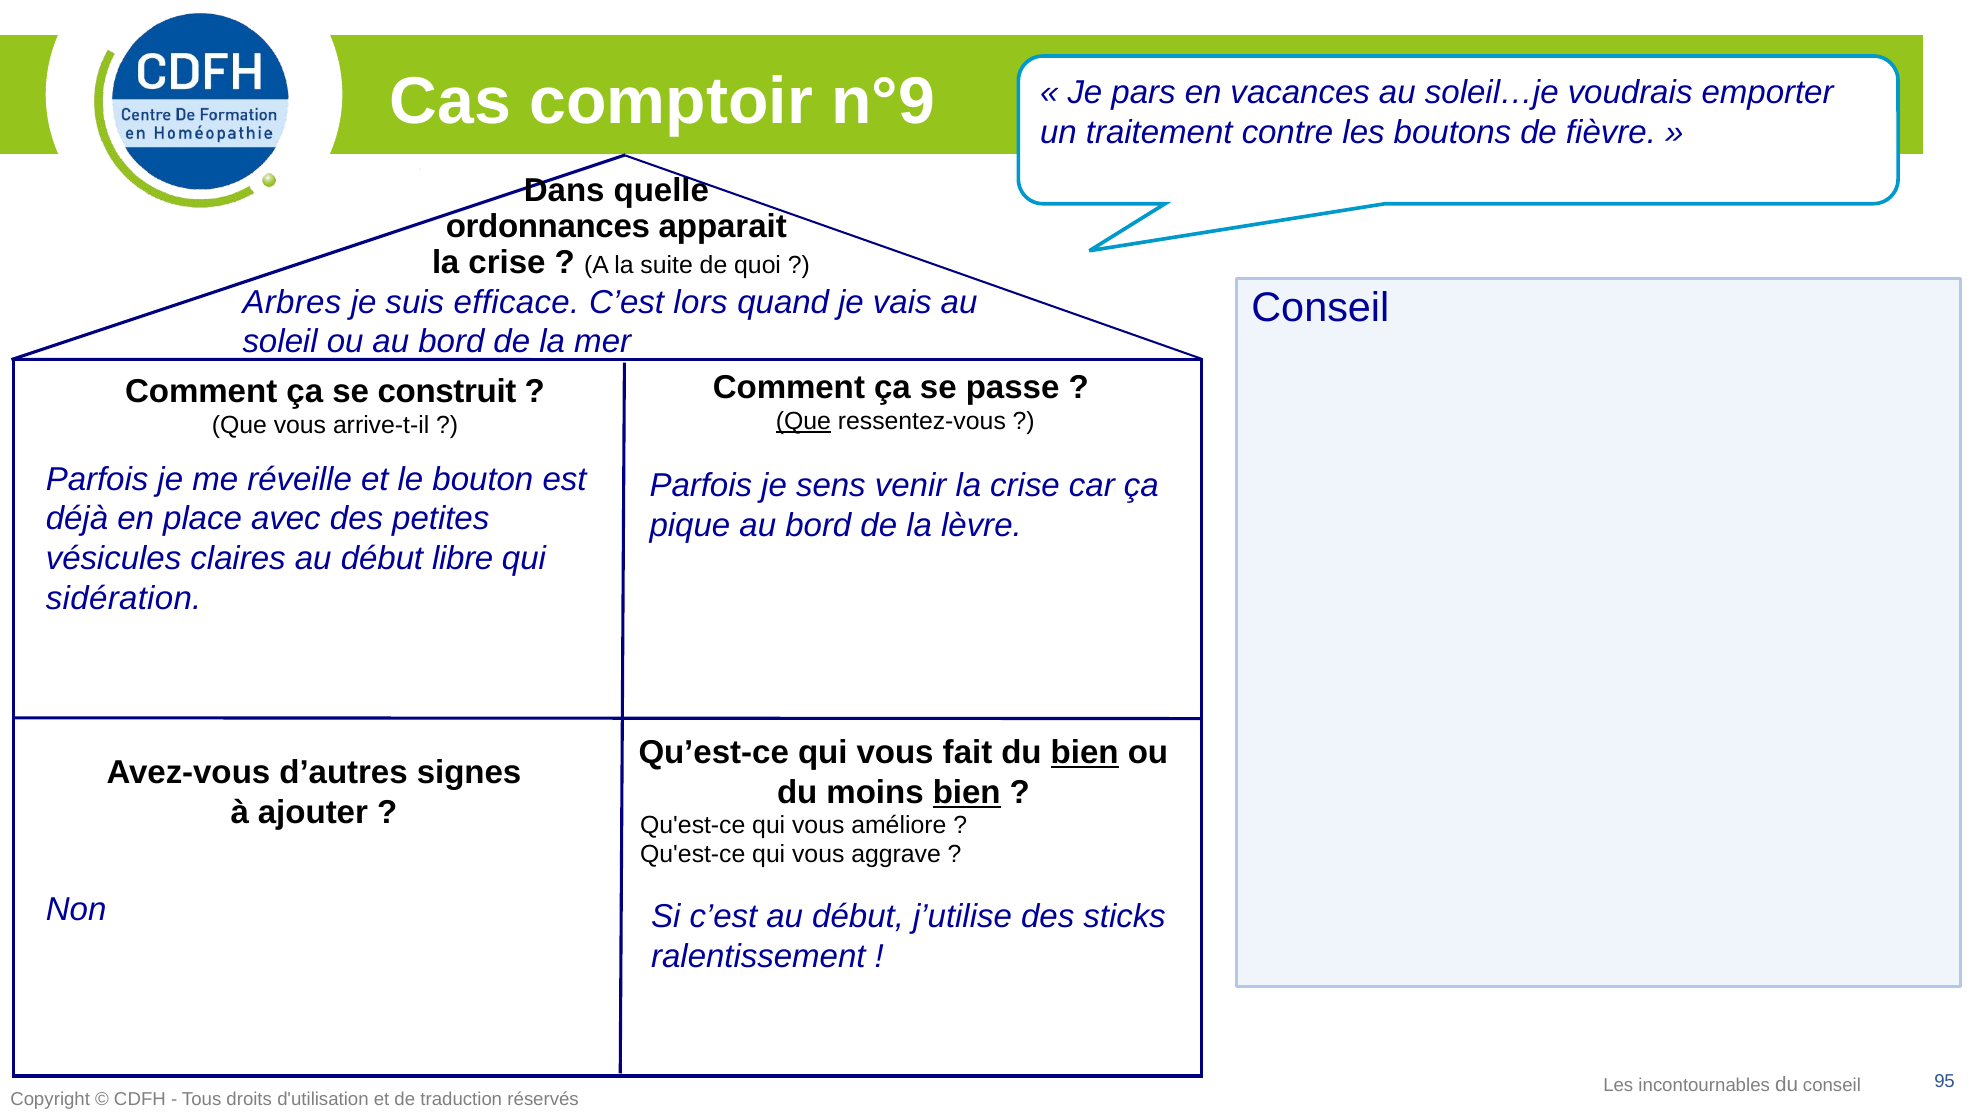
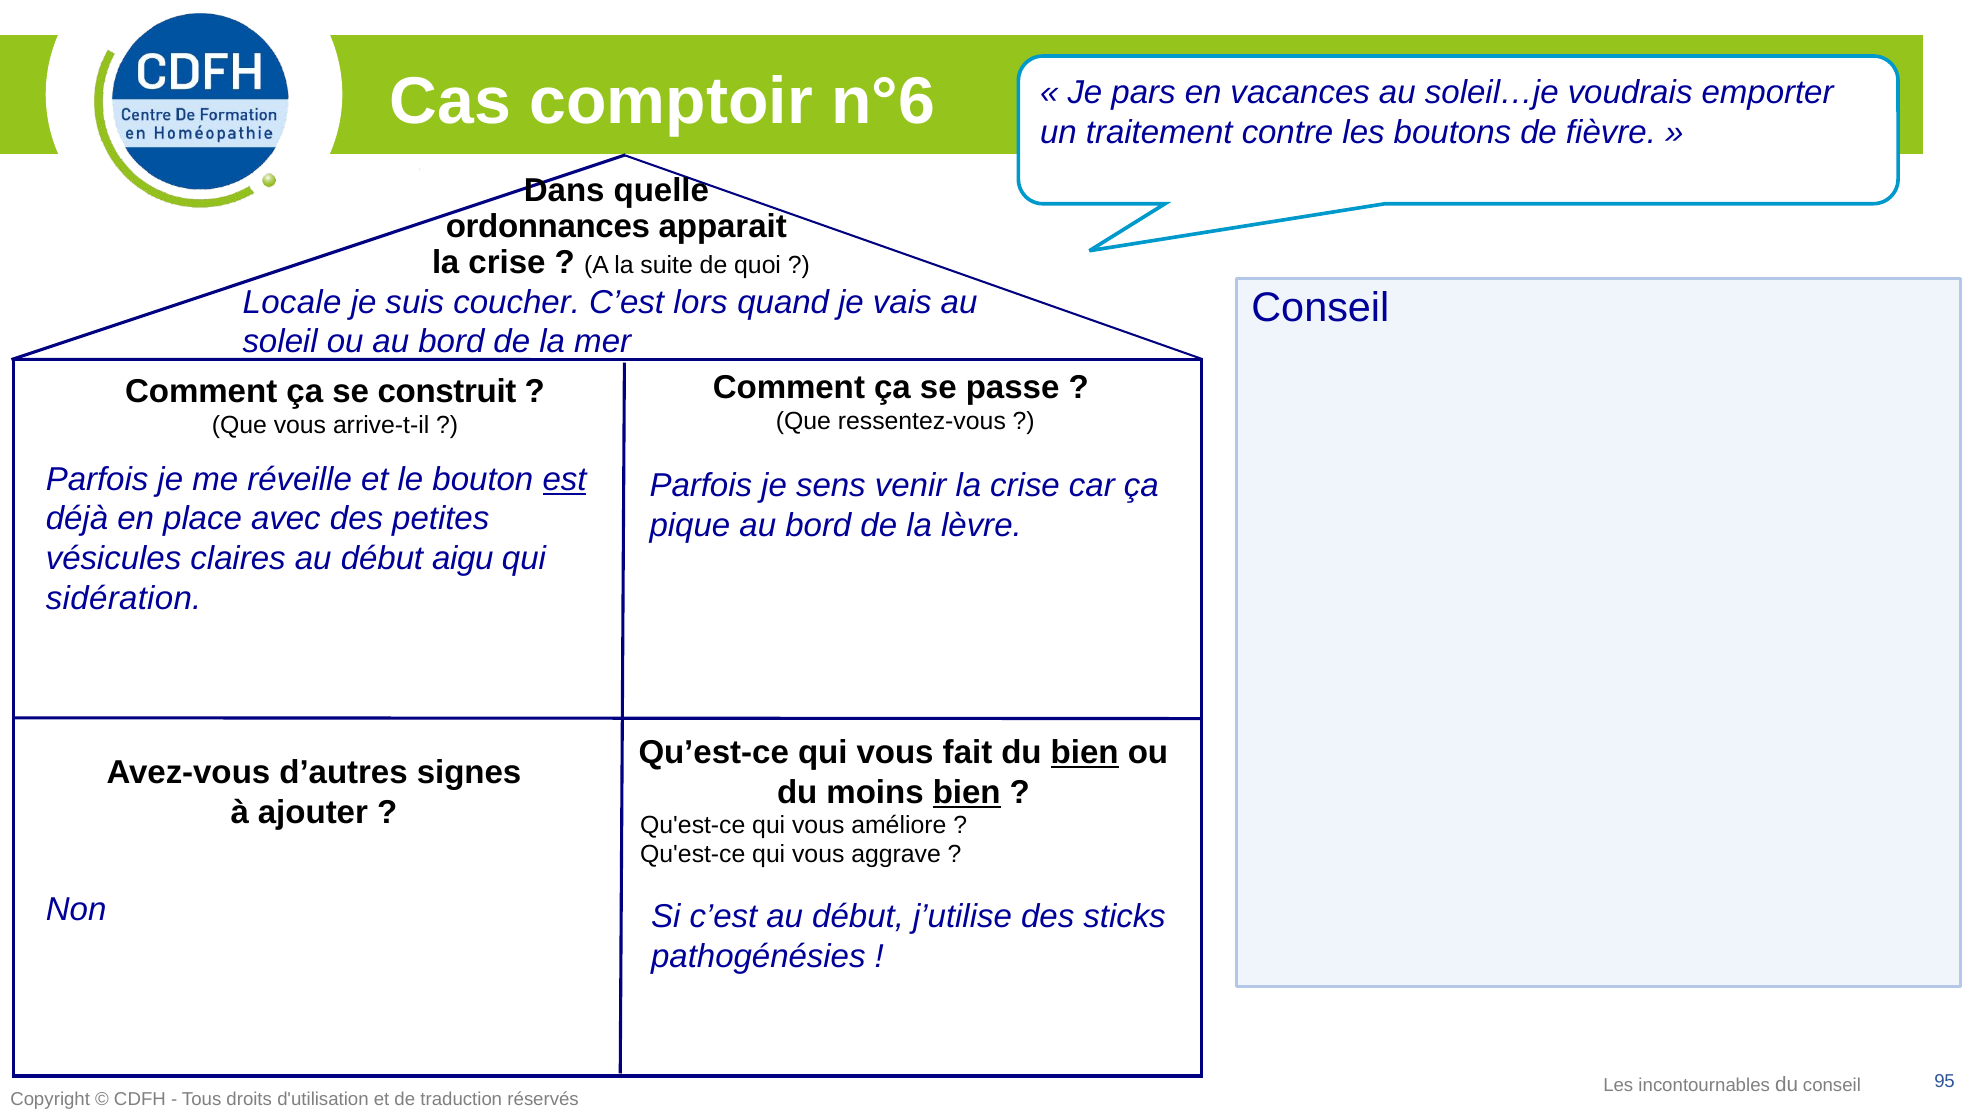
n°9: n°9 -> n°6
Arbres: Arbres -> Locale
efficace: efficace -> coucher
Que at (803, 421) underline: present -> none
est underline: none -> present
libre: libre -> aigu
ralentissement: ralentissement -> pathogénésies
